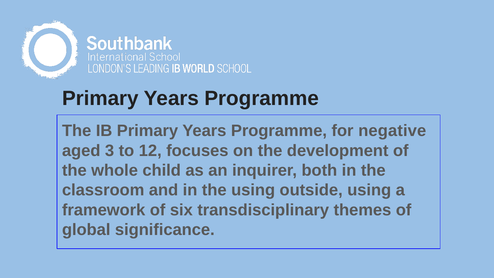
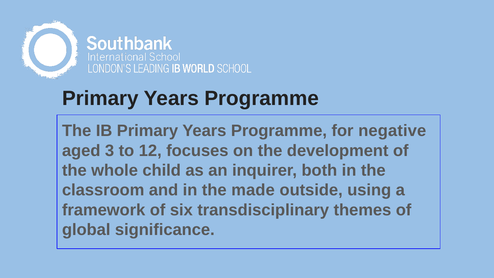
the using: using -> made
